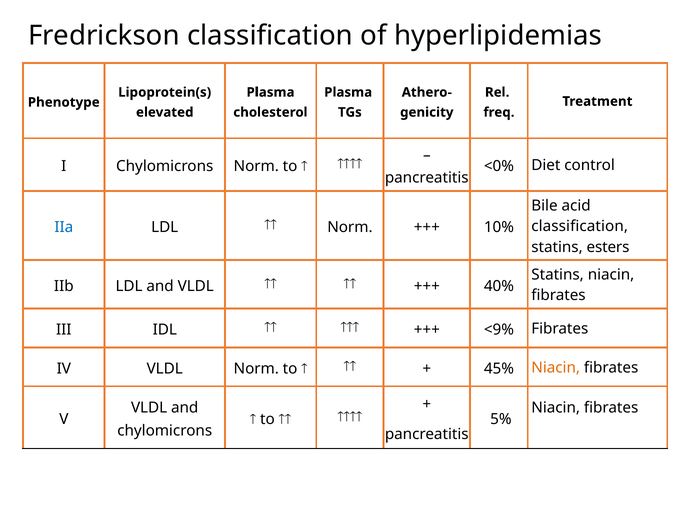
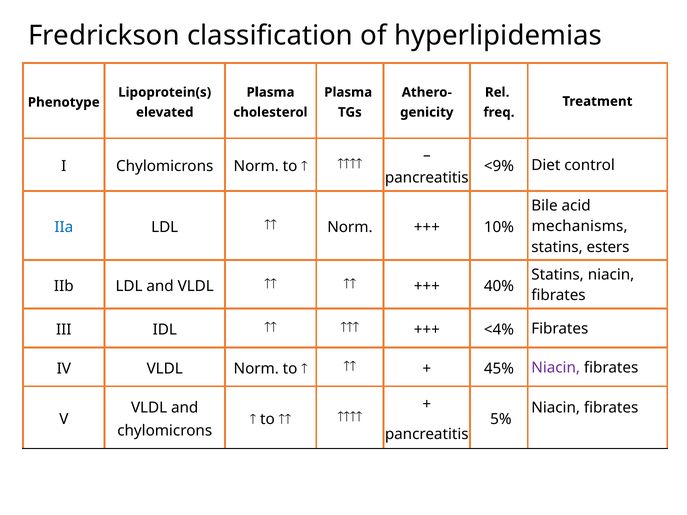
<0%: <0% -> <9%
classification at (580, 226): classification -> mechanisms
<9%: <9% -> <4%
Niacin at (556, 368) colour: orange -> purple
